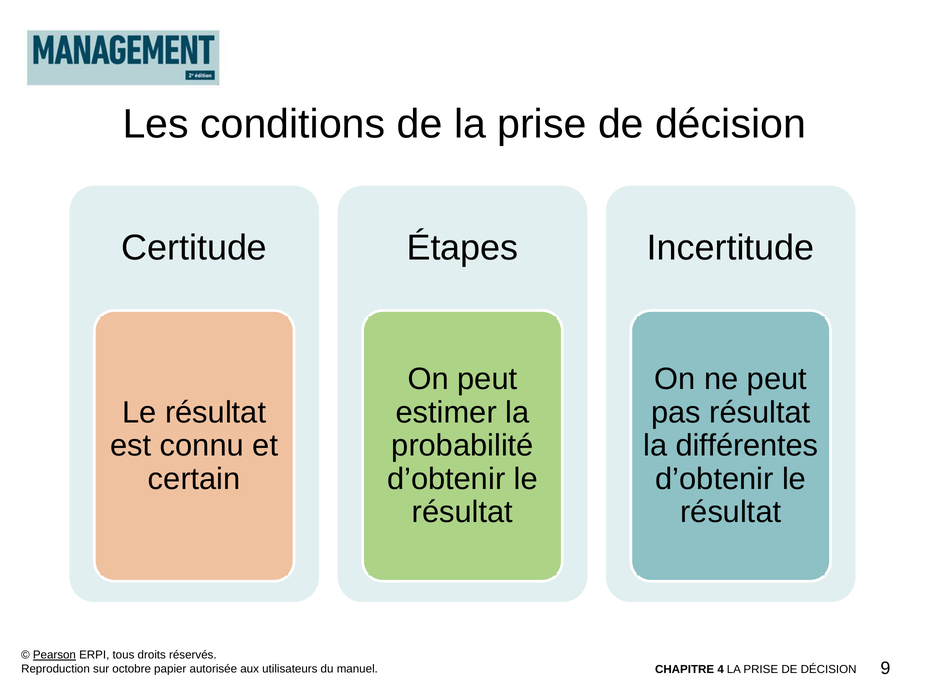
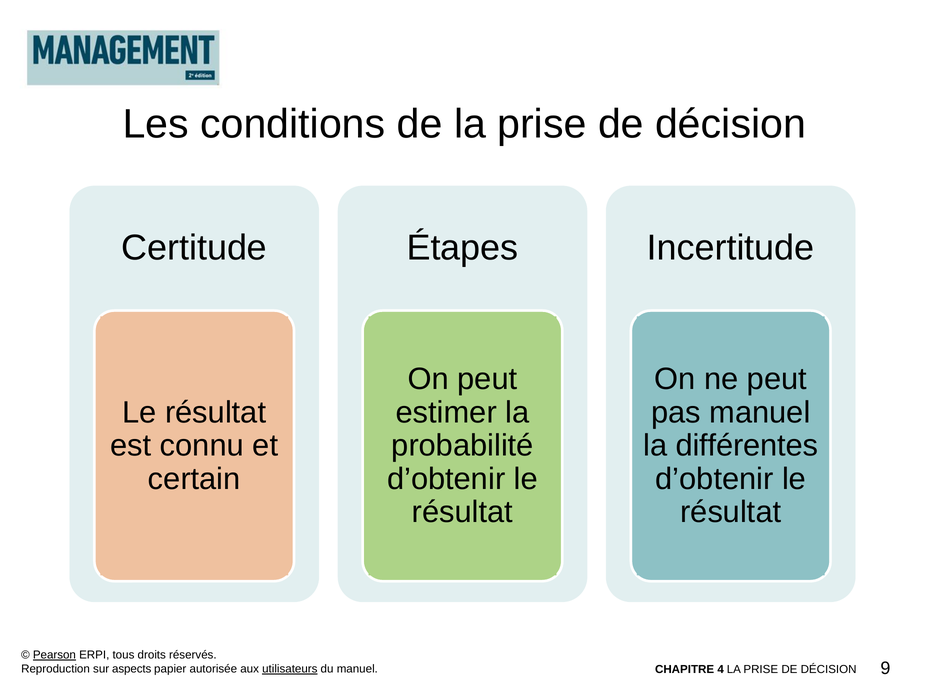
pas résultat: résultat -> manuel
octobre: octobre -> aspects
utilisateurs underline: none -> present
